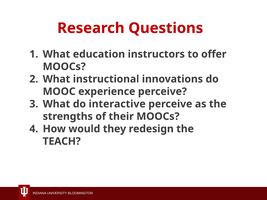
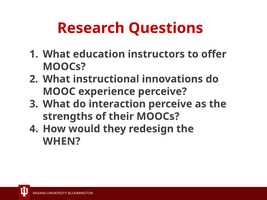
interactive: interactive -> interaction
TEACH: TEACH -> WHEN
